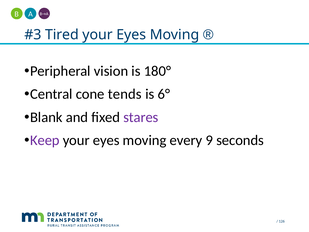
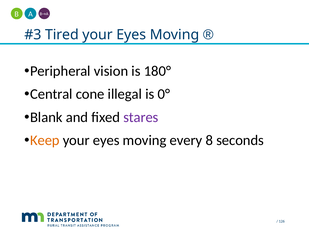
tends: tends -> illegal
6°: 6° -> 0°
Keep colour: purple -> orange
9: 9 -> 8
